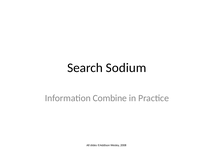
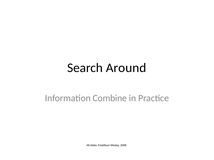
Sodium: Sodium -> Around
